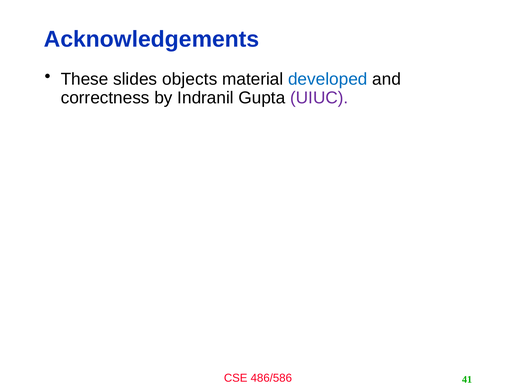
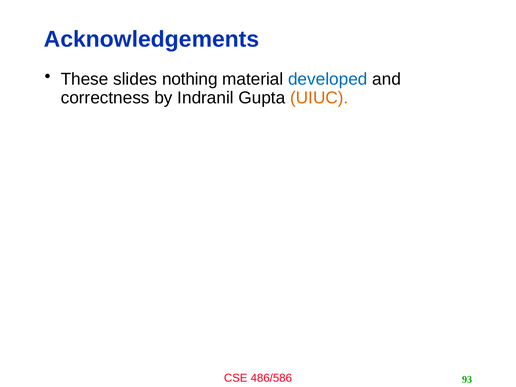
objects: objects -> nothing
UIUC colour: purple -> orange
41: 41 -> 93
